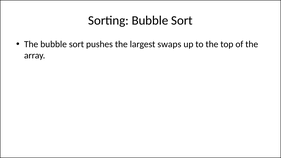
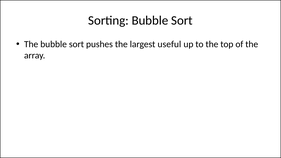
swaps: swaps -> useful
